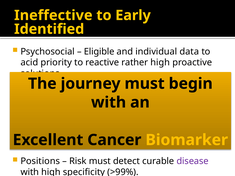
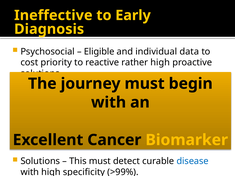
Identified: Identified -> Diagnosis
acid at (29, 63): acid -> cost
Positions at (40, 161): Positions -> Solutions
Risk: Risk -> This
disease colour: purple -> blue
